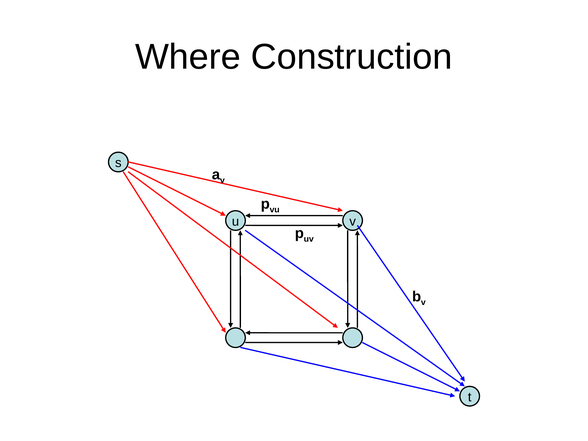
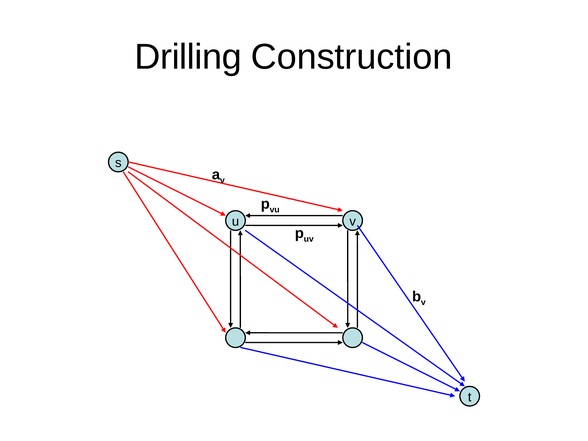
Where: Where -> Drilling
